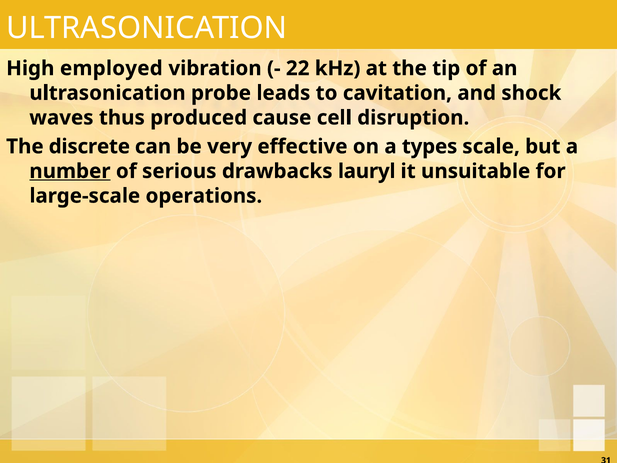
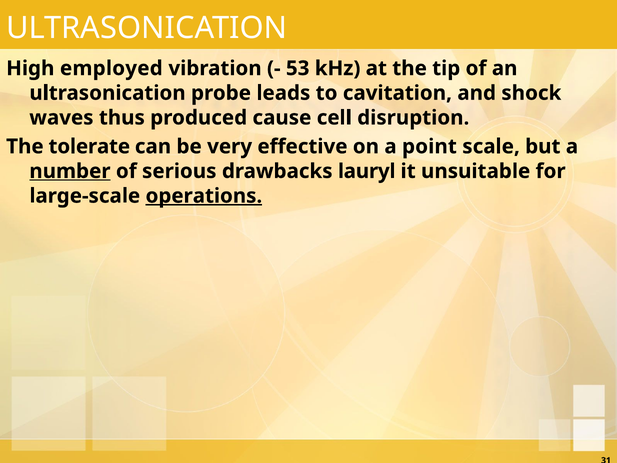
22: 22 -> 53
discrete: discrete -> tolerate
types: types -> point
operations underline: none -> present
